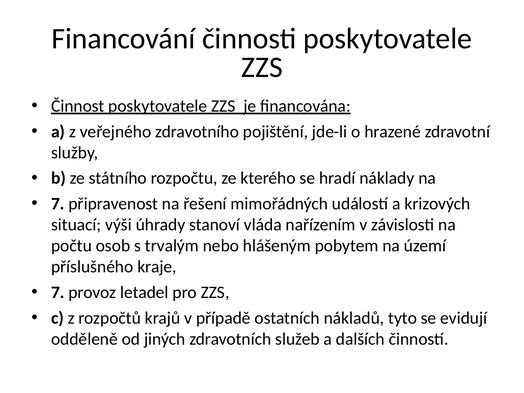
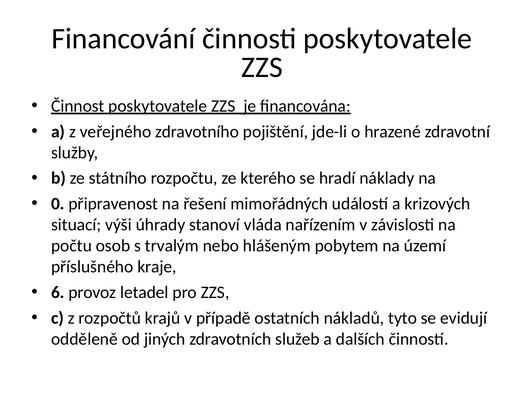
7 at (58, 204): 7 -> 0
7 at (58, 292): 7 -> 6
